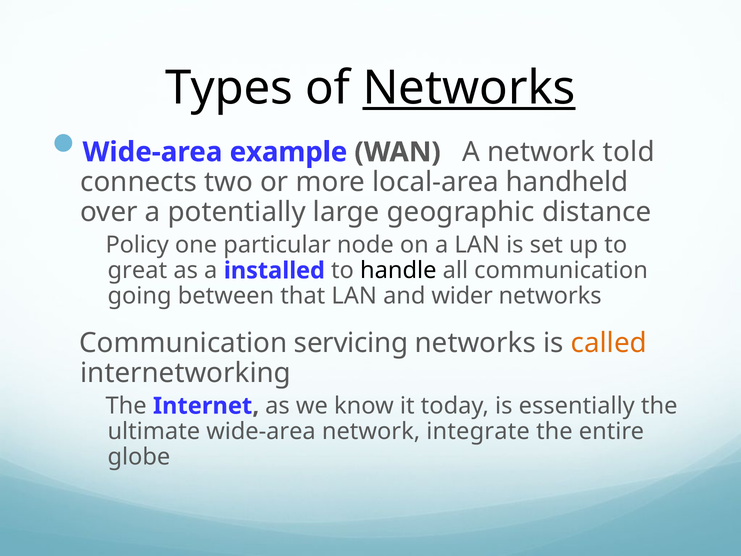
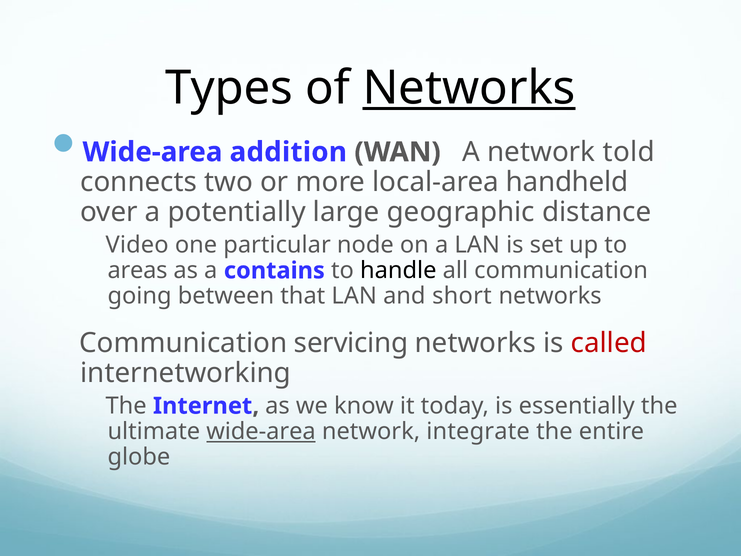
example: example -> addition
Policy: Policy -> Video
great: great -> areas
installed: installed -> contains
wider: wider -> short
called colour: orange -> red
wide-area at (261, 431) underline: none -> present
